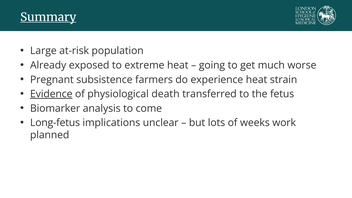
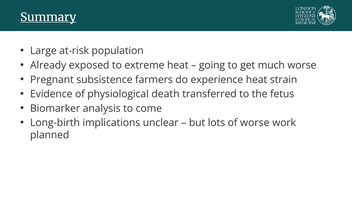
Evidence underline: present -> none
Long-fetus: Long-fetus -> Long-birth
of weeks: weeks -> worse
